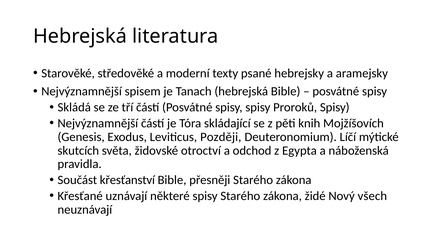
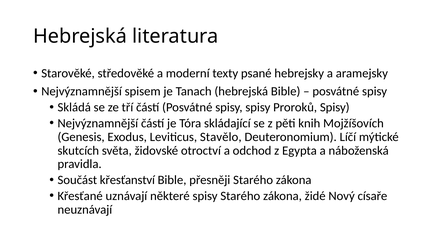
Později: Později -> Stavělo
všech: všech -> císaře
